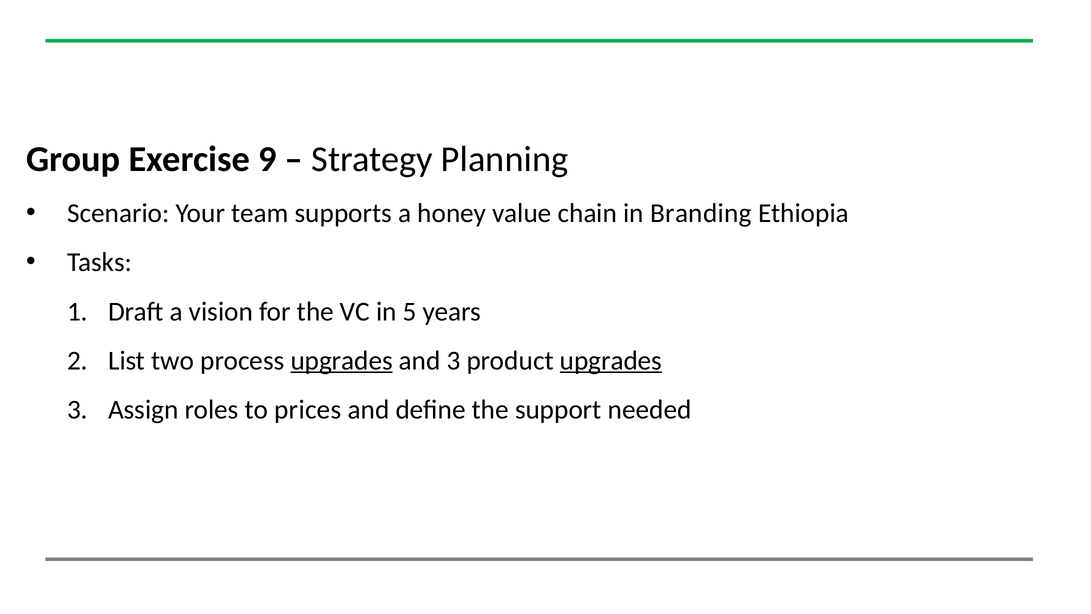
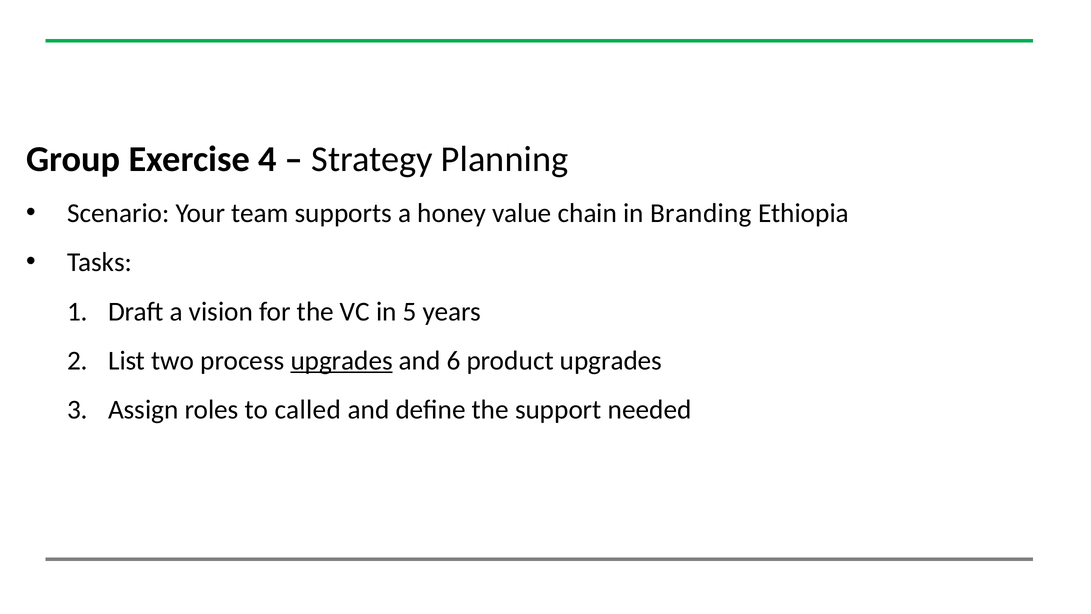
9: 9 -> 4
and 3: 3 -> 6
upgrades at (611, 360) underline: present -> none
prices: prices -> called
